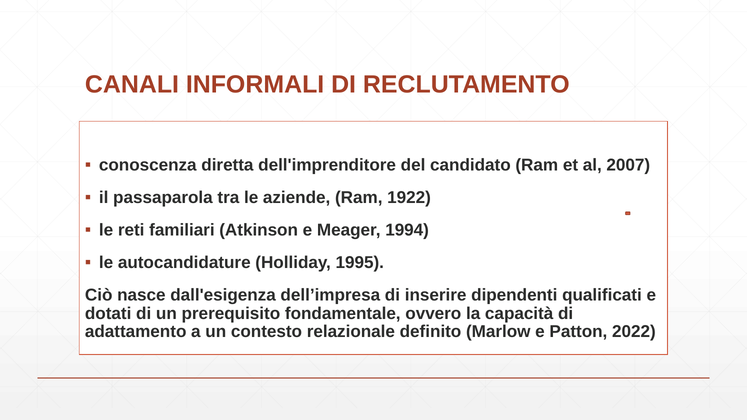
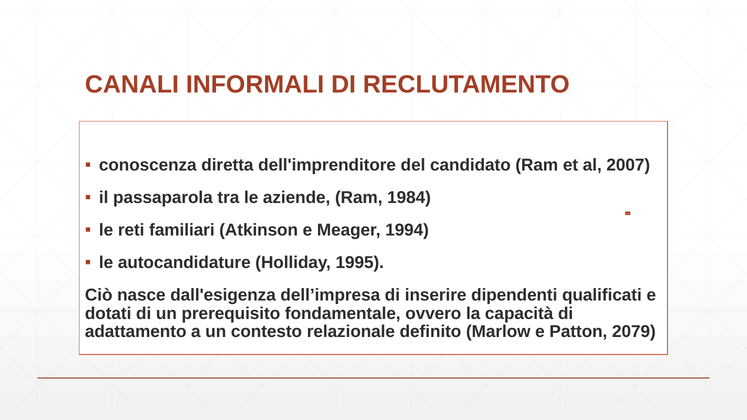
1922: 1922 -> 1984
2022: 2022 -> 2079
